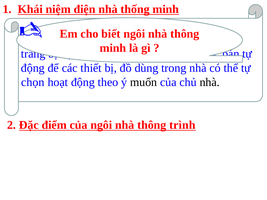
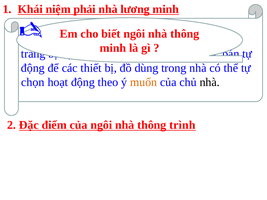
điện: điện -> phải
nhà thống: thống -> lương
muốn colour: black -> orange
